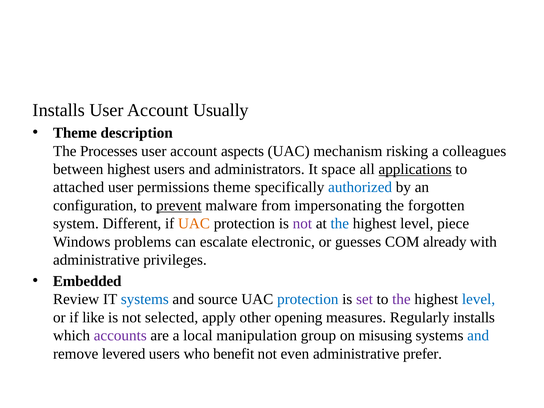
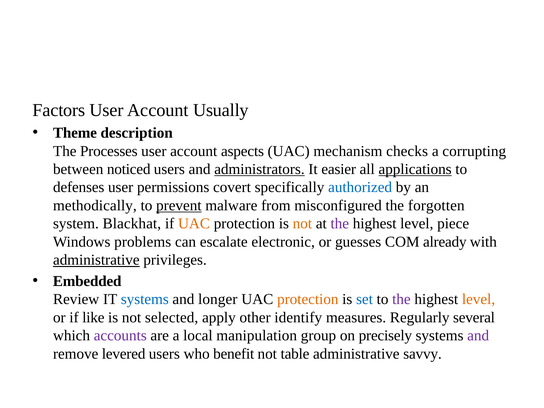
Installs at (59, 110): Installs -> Factors
risking: risking -> checks
colleagues: colleagues -> corrupting
between highest: highest -> noticed
administrators underline: none -> present
space: space -> easier
attached: attached -> defenses
permissions theme: theme -> covert
configuration: configuration -> methodically
impersonating: impersonating -> misconfigured
Different: Different -> Blackhat
not at (302, 224) colour: purple -> orange
the at (340, 224) colour: blue -> purple
administrative at (96, 260) underline: none -> present
source: source -> longer
protection at (308, 299) colour: blue -> orange
set colour: purple -> blue
level at (479, 299) colour: blue -> orange
opening: opening -> identify
Regularly installs: installs -> several
misusing: misusing -> precisely
and at (478, 336) colour: blue -> purple
even: even -> table
prefer: prefer -> savvy
